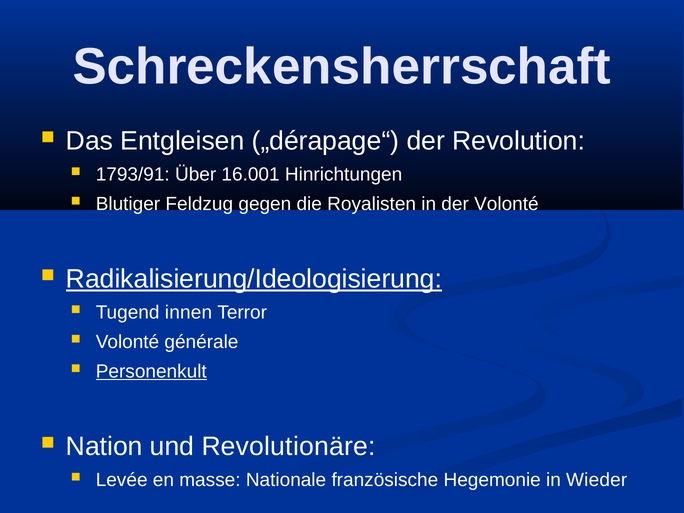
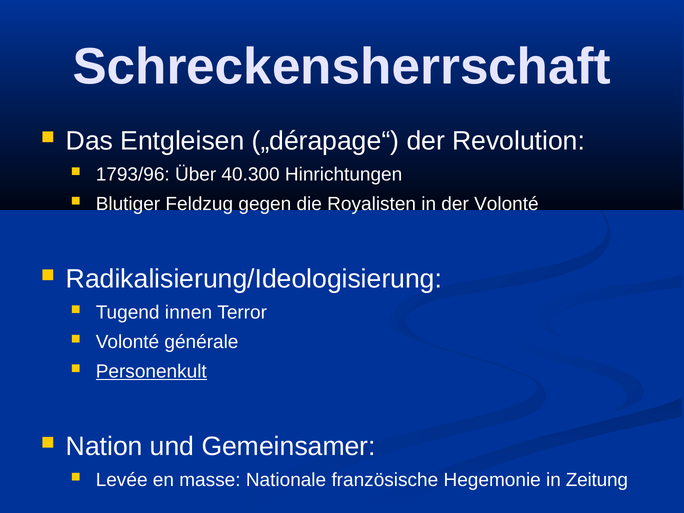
1793/91: 1793/91 -> 1793/96
16.001: 16.001 -> 40.300
Radikalisierung/Ideologisierung underline: present -> none
Revolutionäre: Revolutionäre -> Gemeinsamer
Wieder: Wieder -> Zeitung
